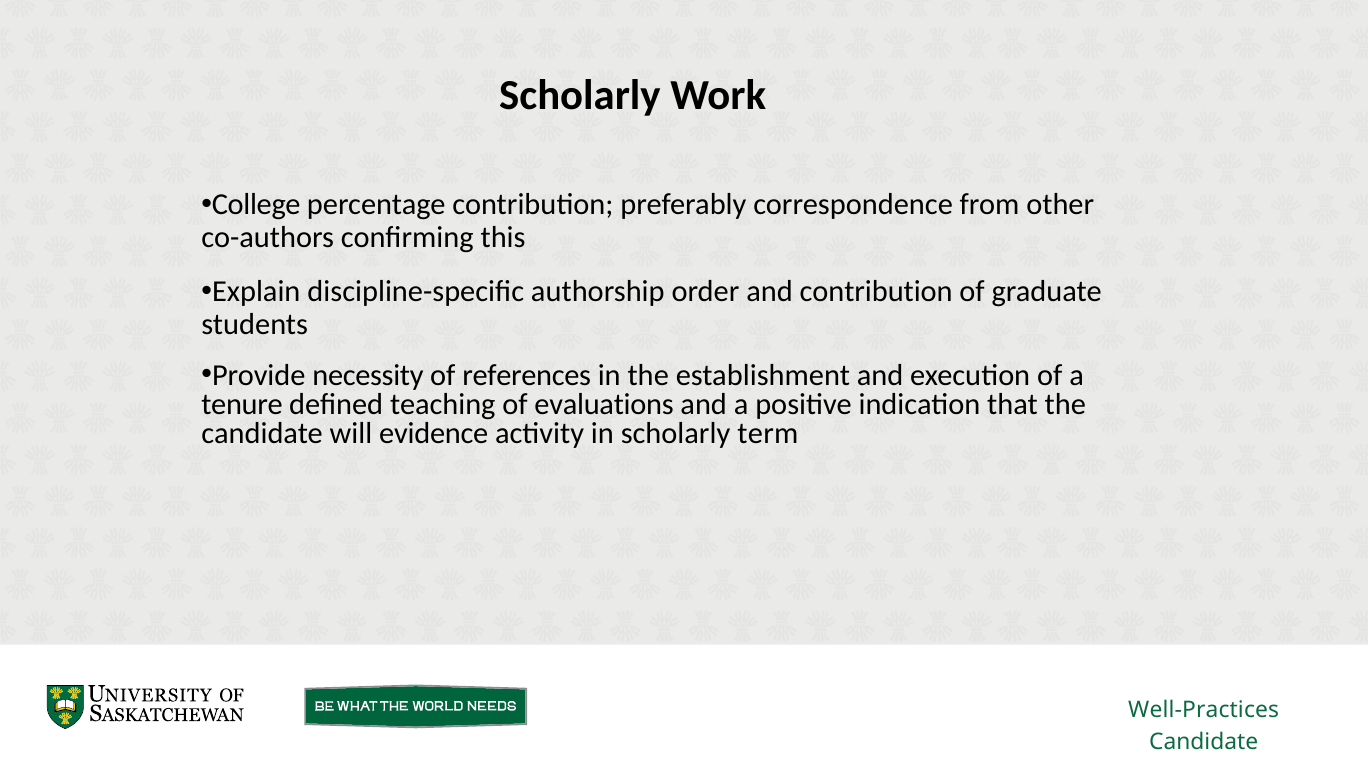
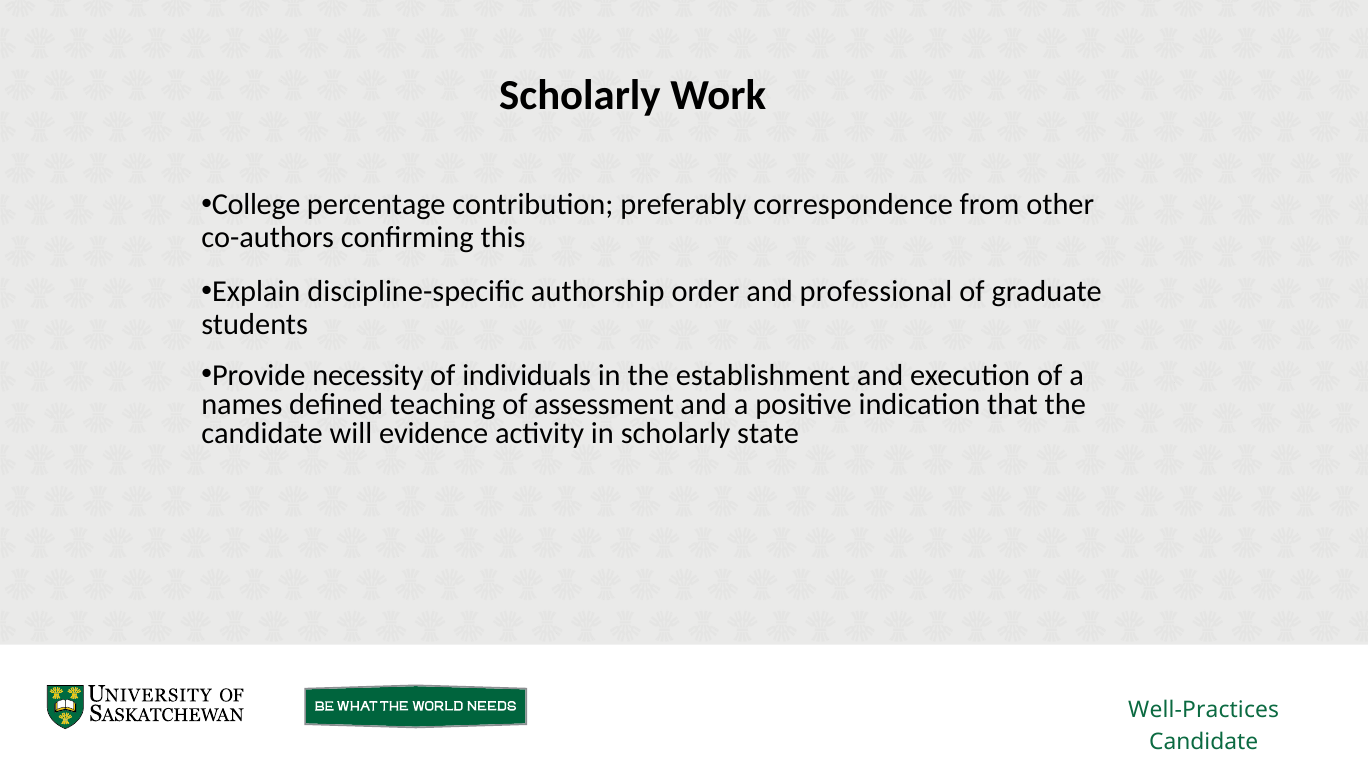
and contribution: contribution -> professional
references: references -> individuals
tenure: tenure -> names
evaluations: evaluations -> assessment
term: term -> state
